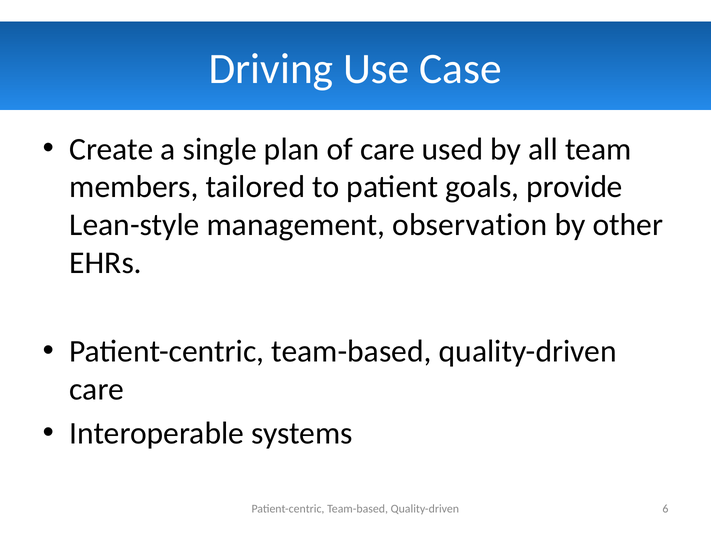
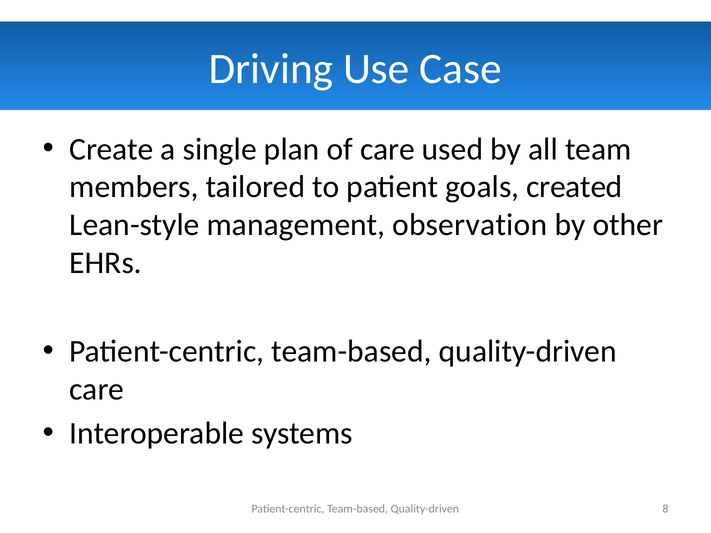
provide: provide -> created
6: 6 -> 8
